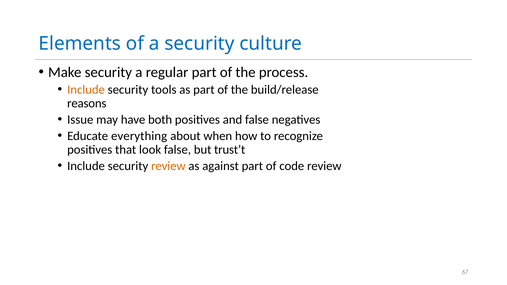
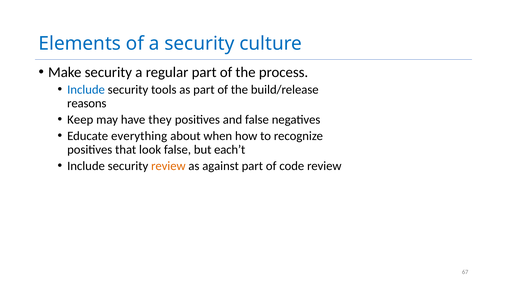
Include at (86, 90) colour: orange -> blue
Issue: Issue -> Keep
both: both -> they
trust’t: trust’t -> each’t
